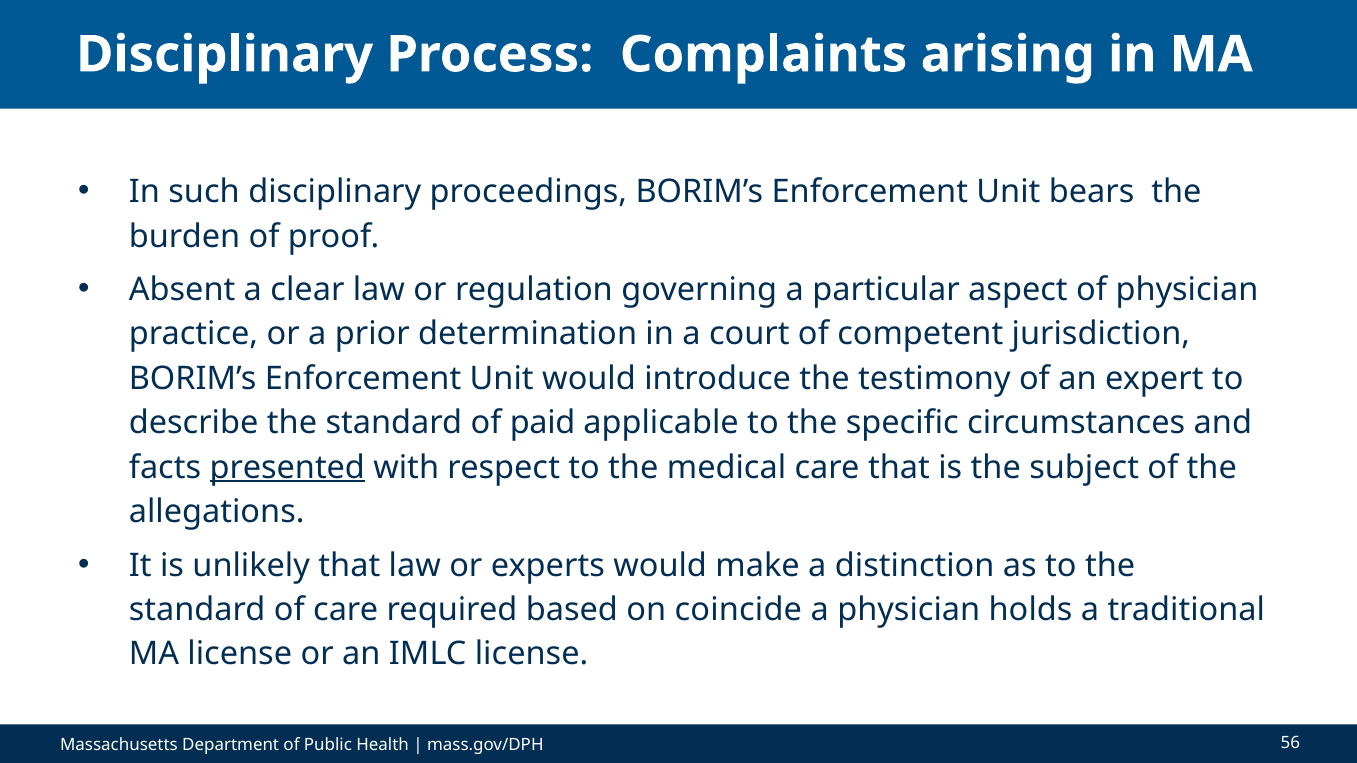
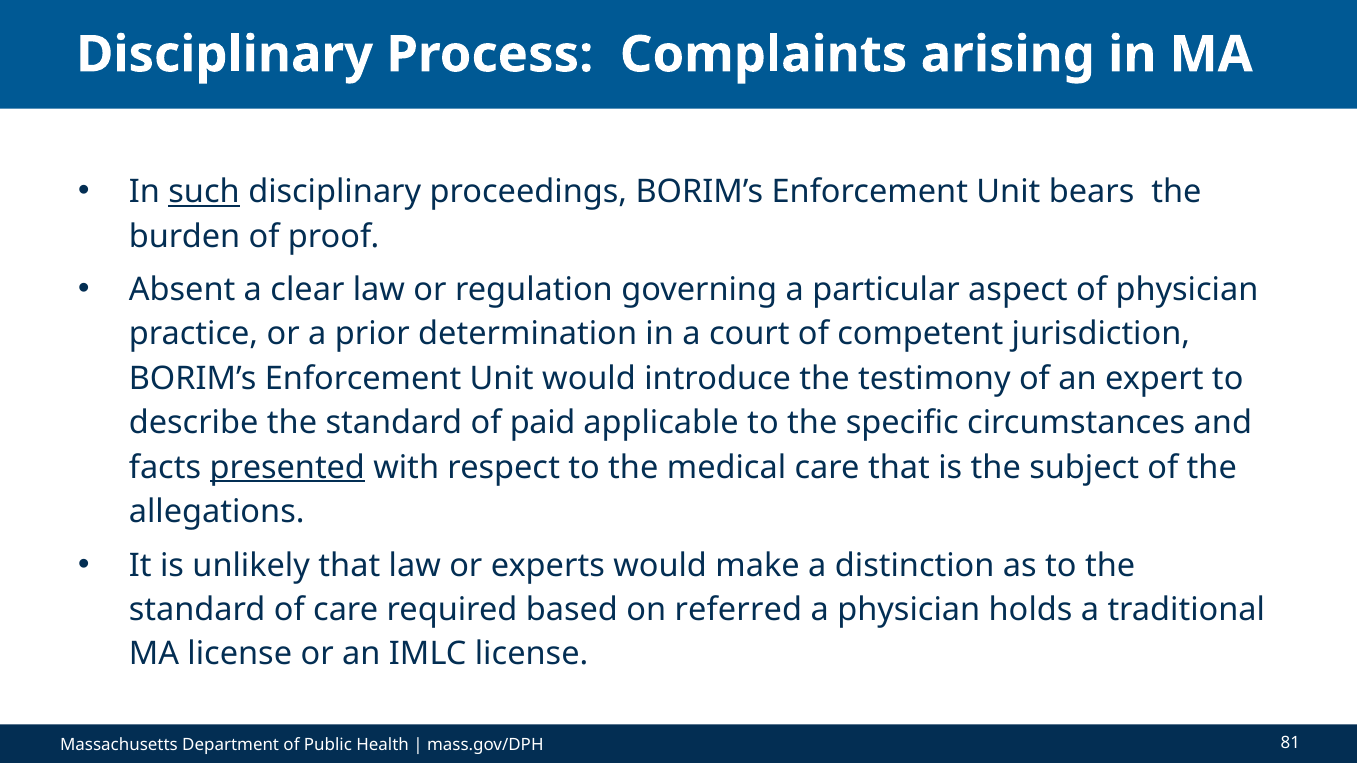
such underline: none -> present
coincide: coincide -> referred
56: 56 -> 81
